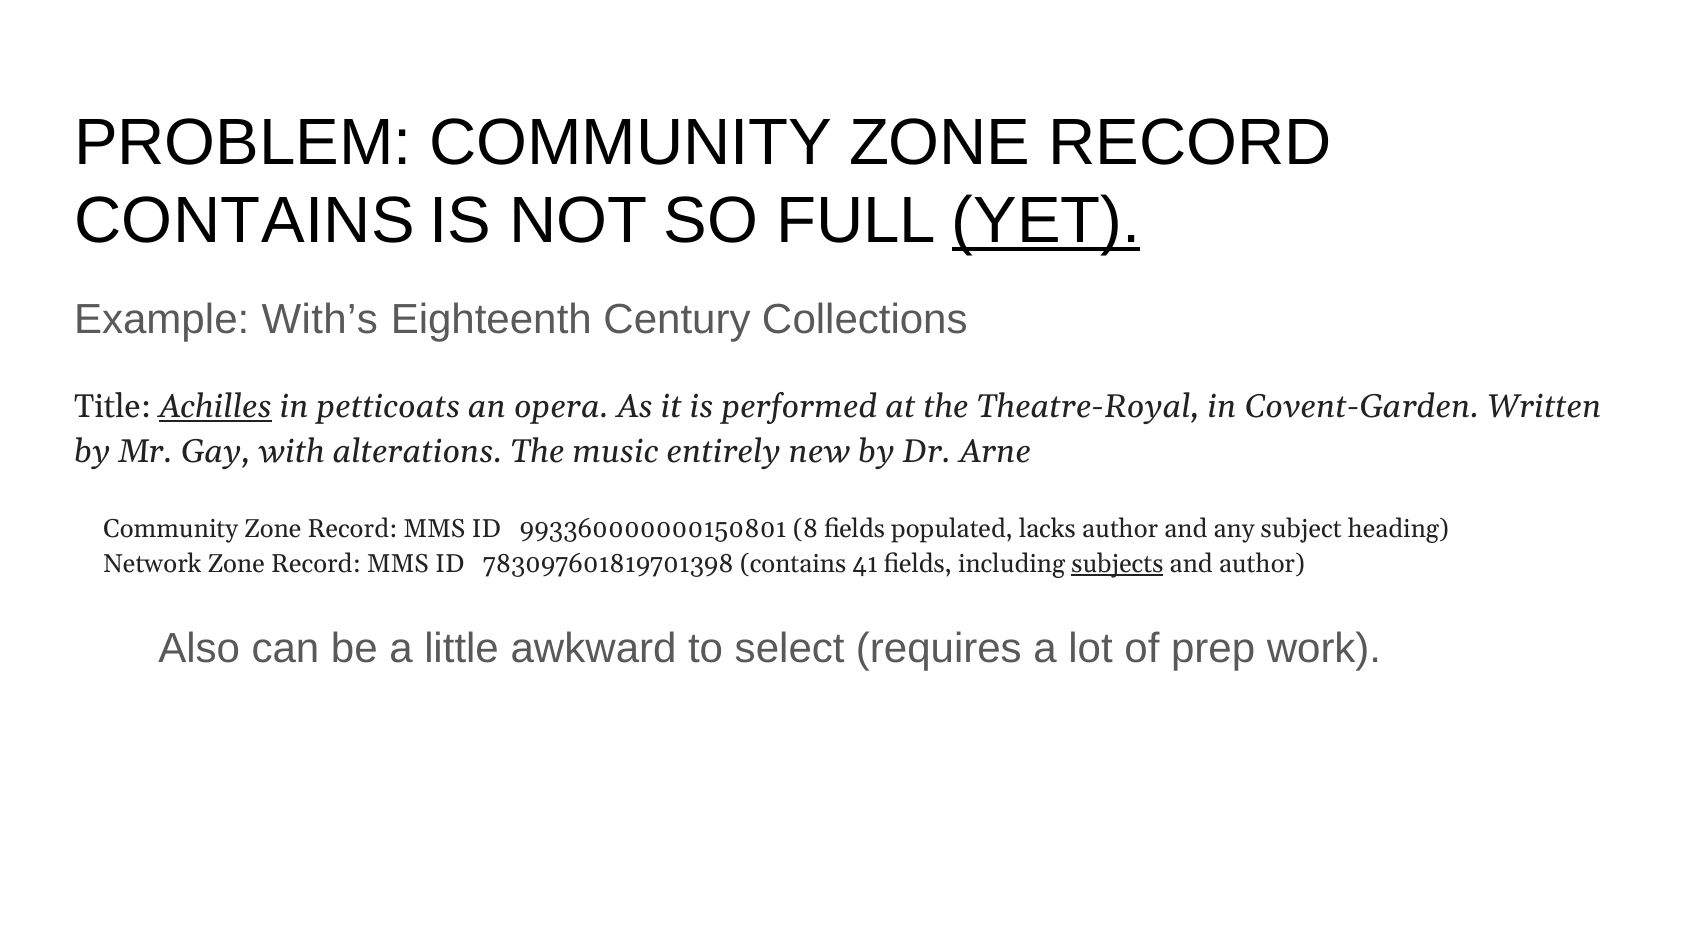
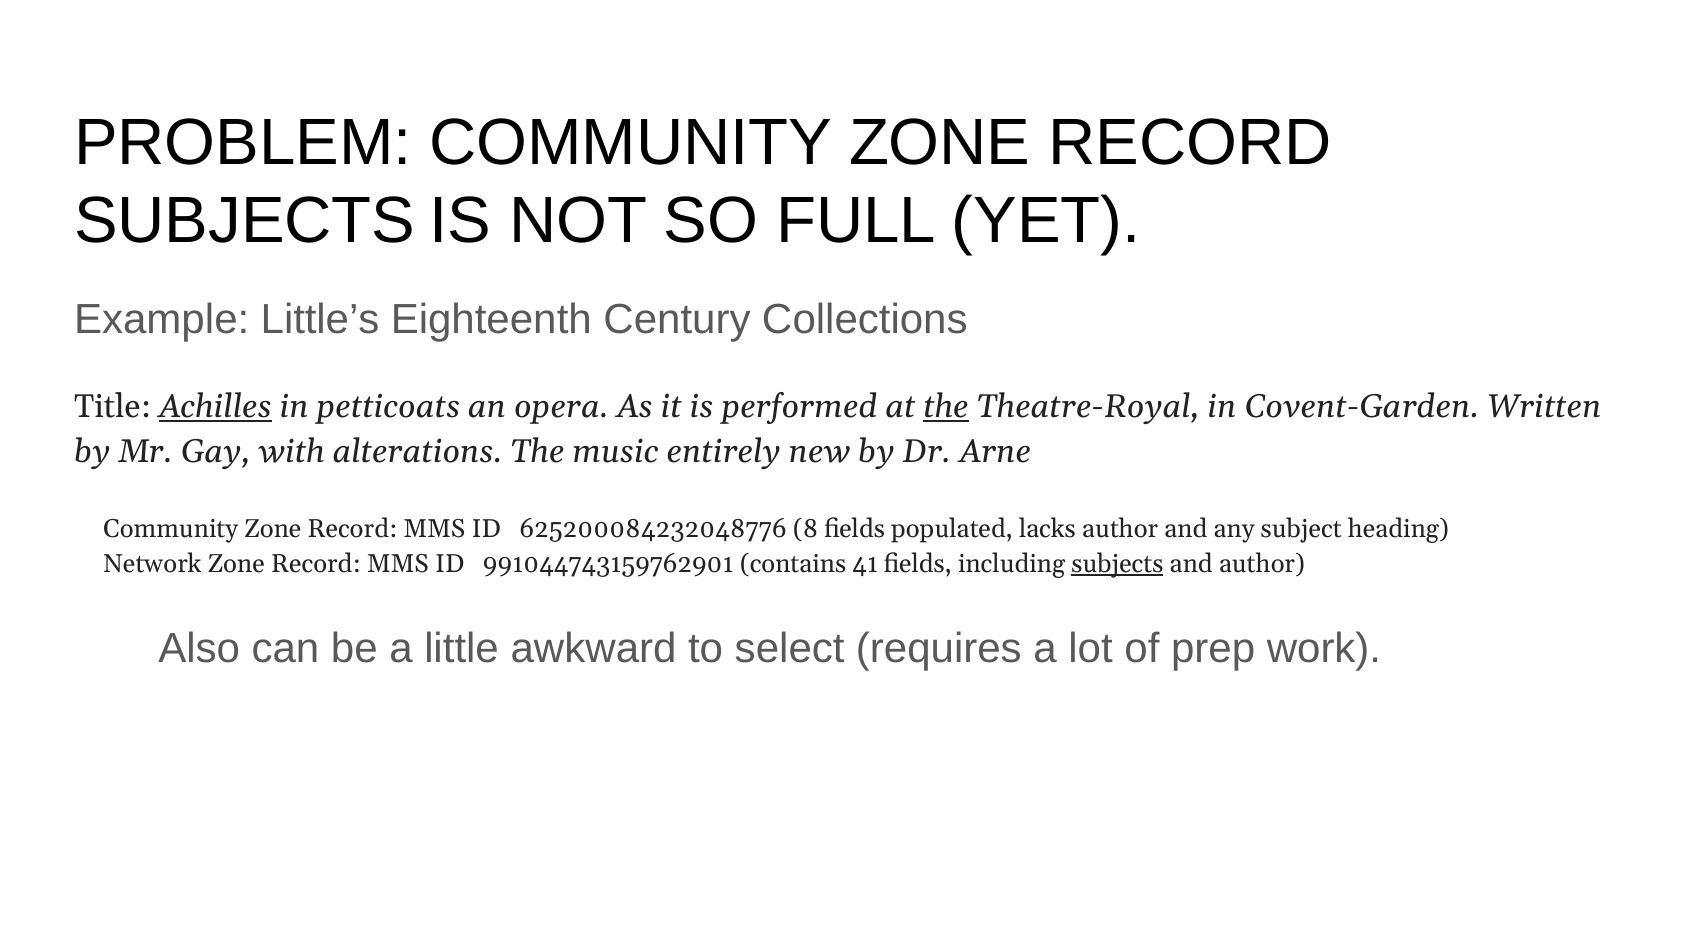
CONTAINS at (244, 221): CONTAINS -> SUBJECTS
YET underline: present -> none
With’s: With’s -> Little’s
the at (946, 407) underline: none -> present
993360000000150801: 993360000000150801 -> 625200084232048776
783097601819701398: 783097601819701398 -> 991044743159762901
